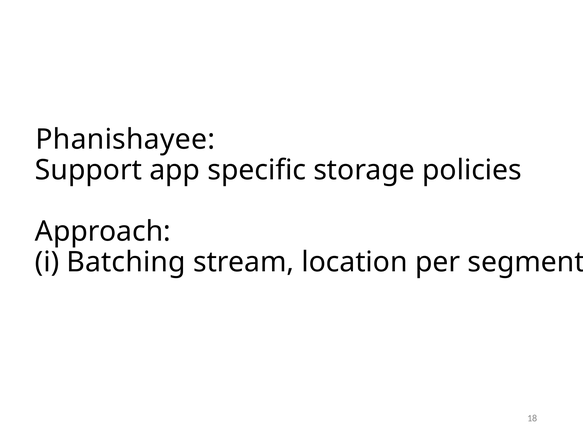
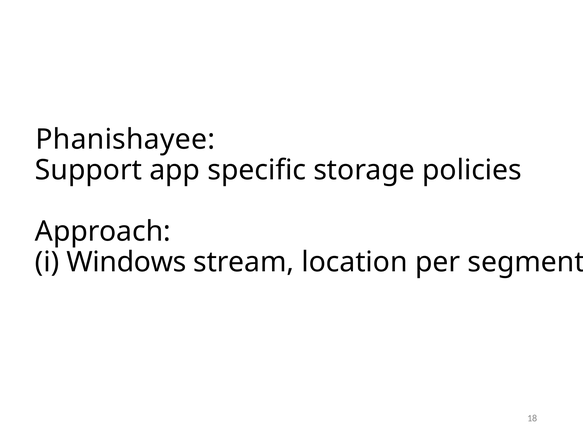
Batching: Batching -> Windows
